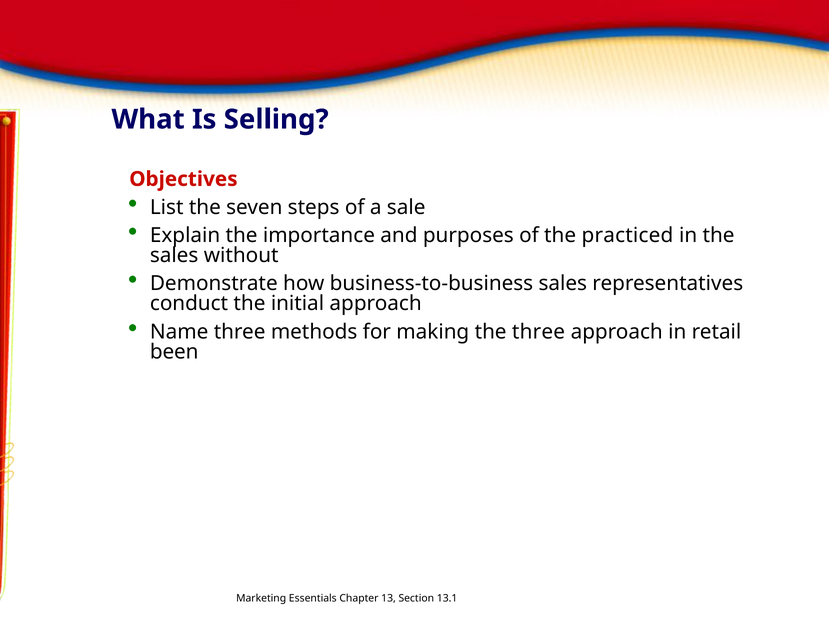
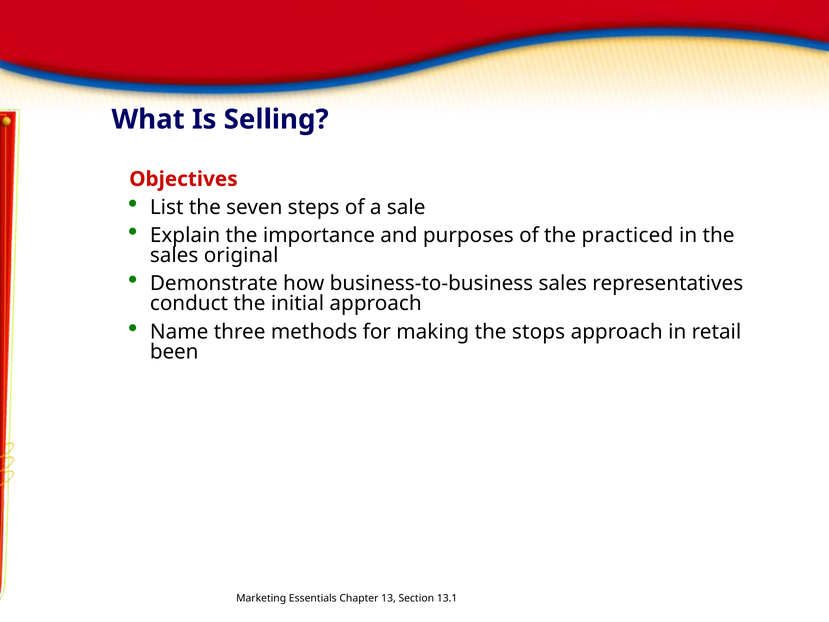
without: without -> original
the three: three -> stops
